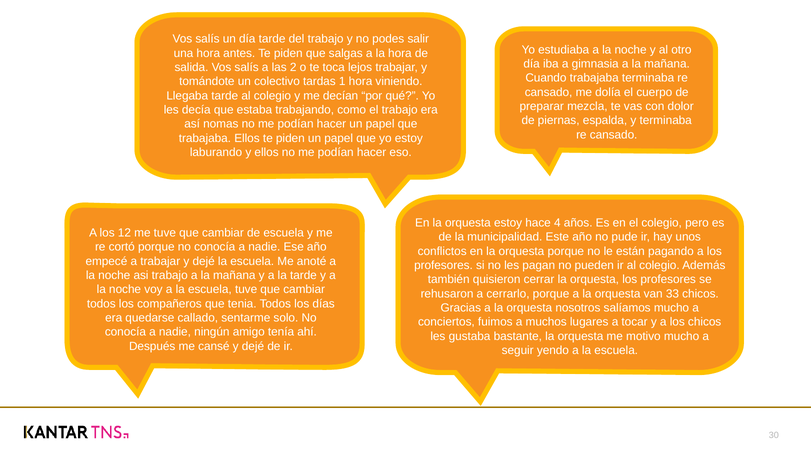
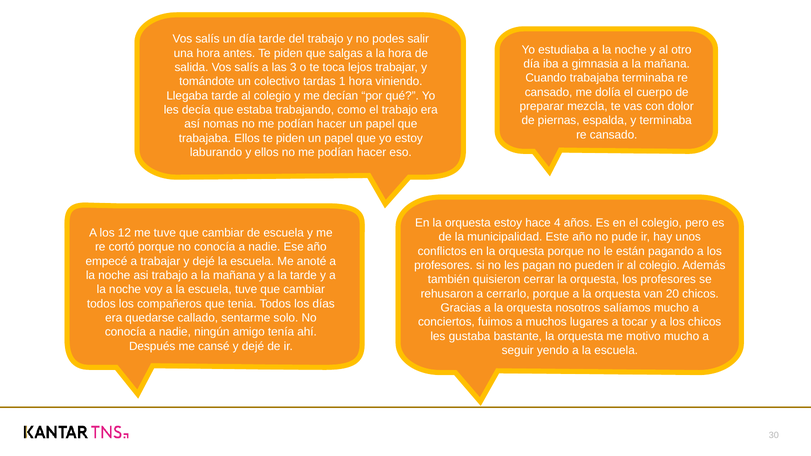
2: 2 -> 3
33: 33 -> 20
